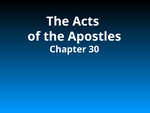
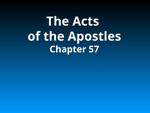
30: 30 -> 57
